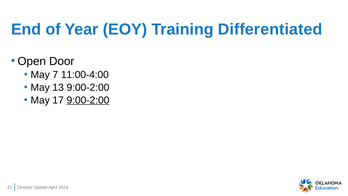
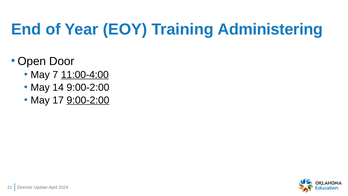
Differentiated: Differentiated -> Administering
11:00-4:00 underline: none -> present
13: 13 -> 14
